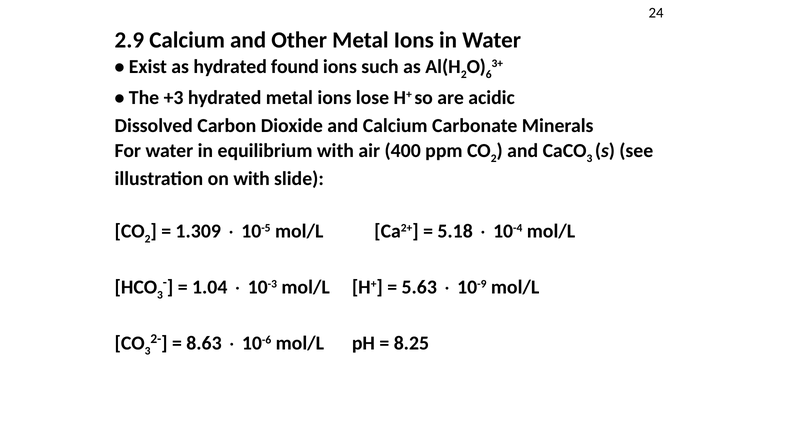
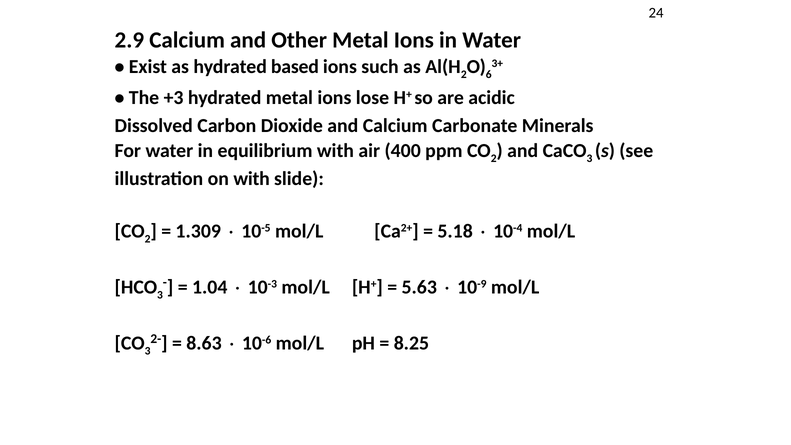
found: found -> based
